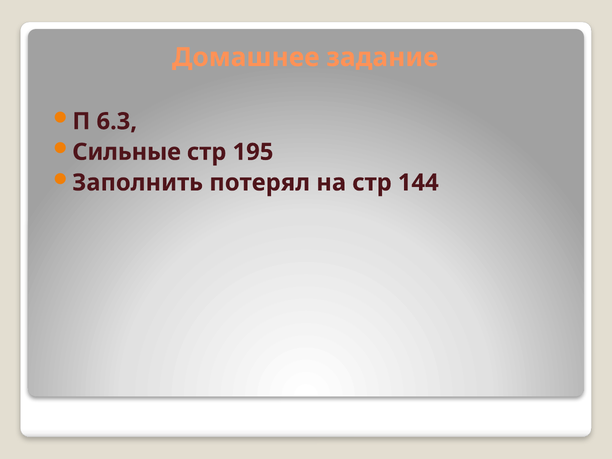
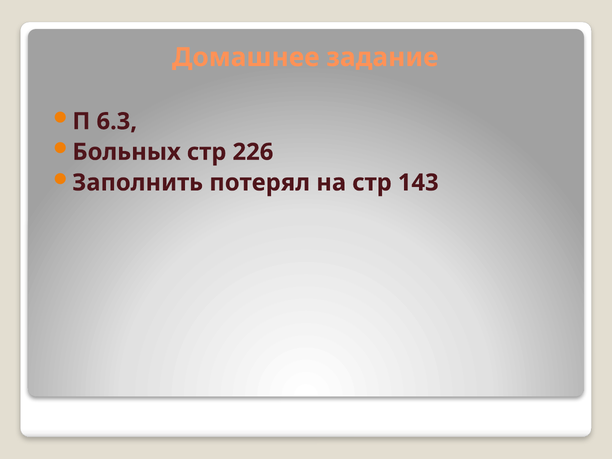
Сильные: Сильные -> Больных
195: 195 -> 226
144: 144 -> 143
